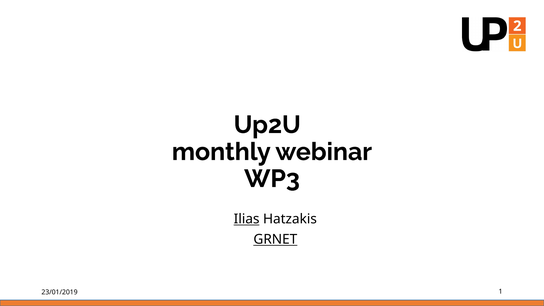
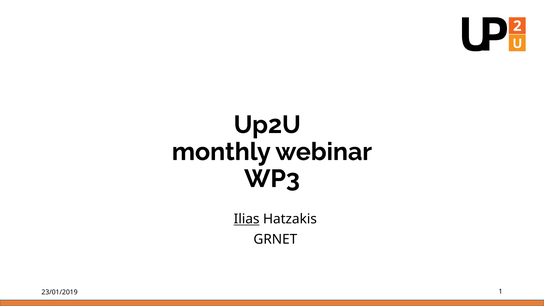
GRNET underline: present -> none
